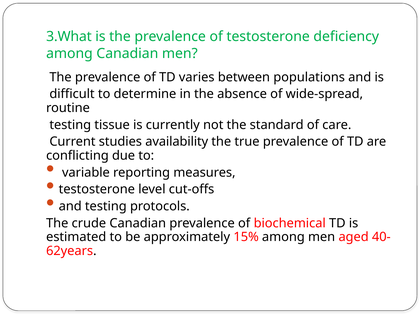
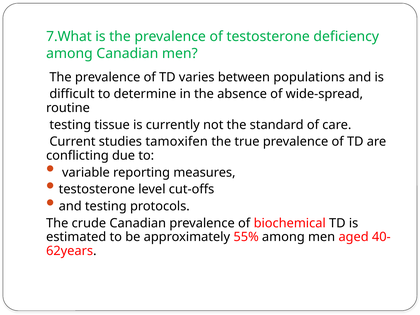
3.What: 3.What -> 7.What
availability: availability -> tamoxifen
15%: 15% -> 55%
